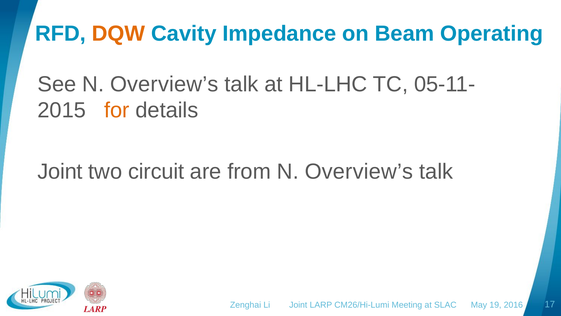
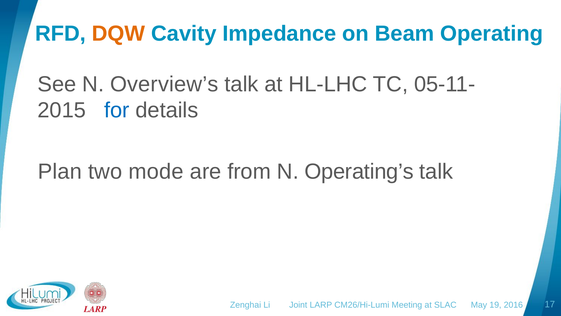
for colour: orange -> blue
Joint at (60, 171): Joint -> Plan
circuit: circuit -> mode
from N Overview’s: Overview’s -> Operating’s
